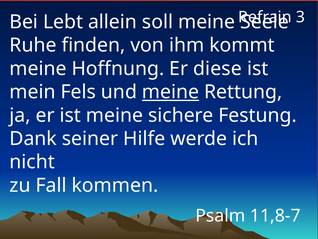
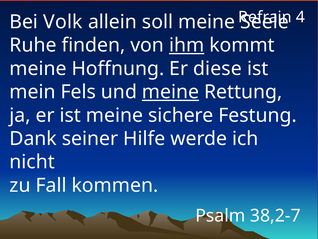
3: 3 -> 4
Lebt: Lebt -> Volk
ihm underline: none -> present
11,8-7: 11,8-7 -> 38,2-7
